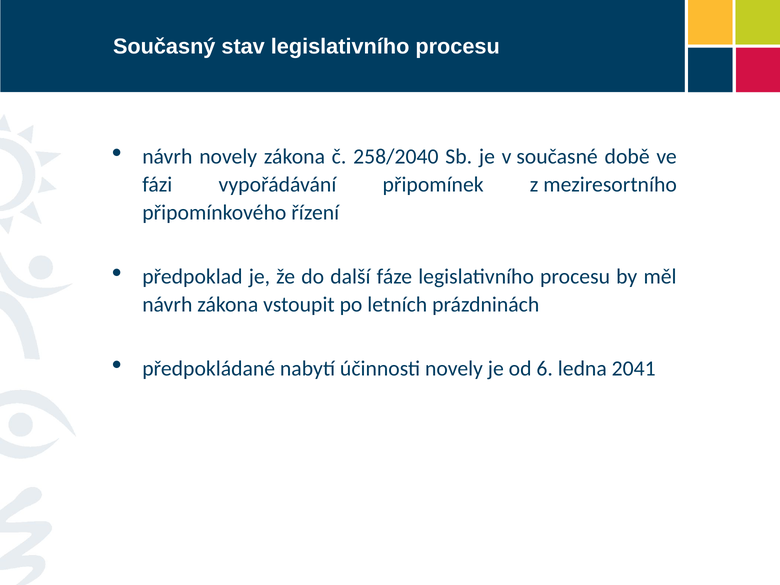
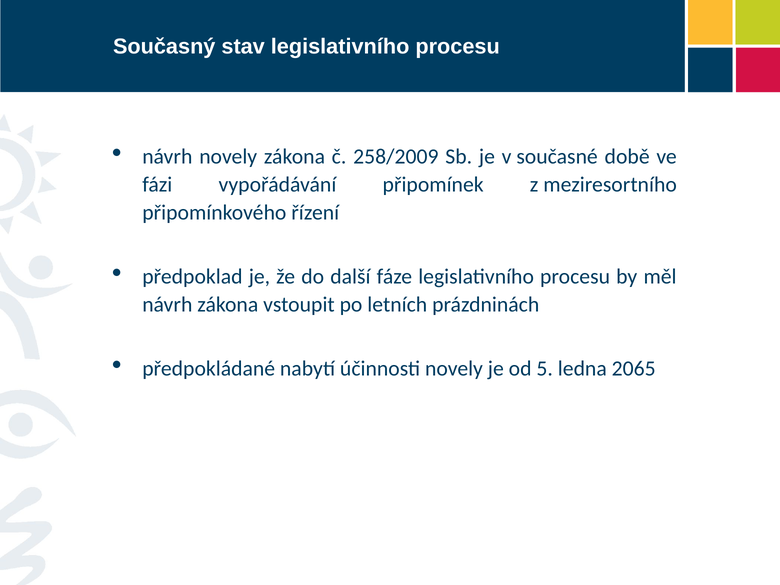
258/2040: 258/2040 -> 258/2009
6: 6 -> 5
2041: 2041 -> 2065
